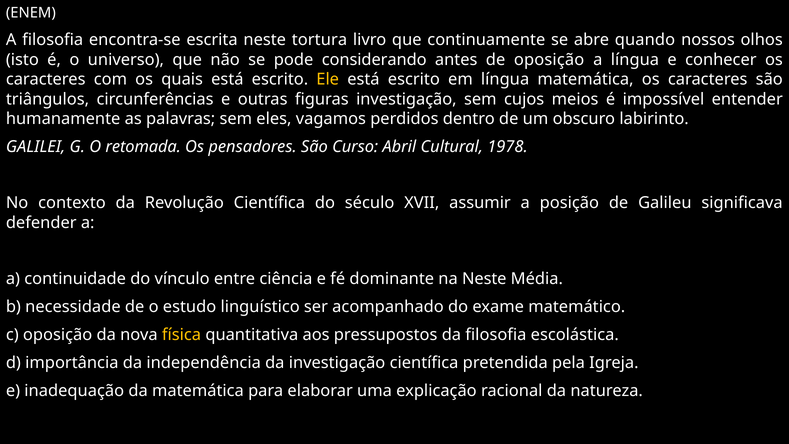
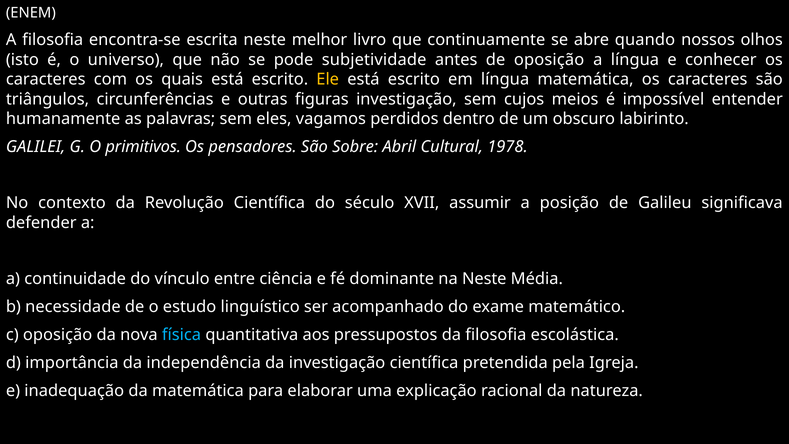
tortura: tortura -> melhor
considerando: considerando -> subjetividade
retomada: retomada -> primitivos
Curso: Curso -> Sobre
física colour: yellow -> light blue
